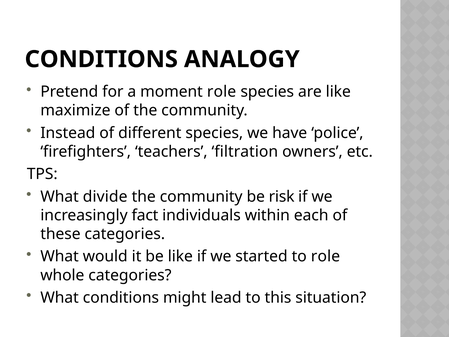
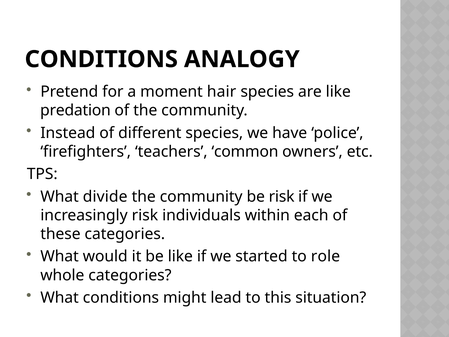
moment role: role -> hair
maximize: maximize -> predation
filtration: filtration -> common
increasingly fact: fact -> risk
